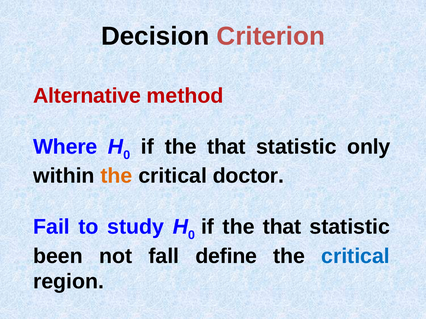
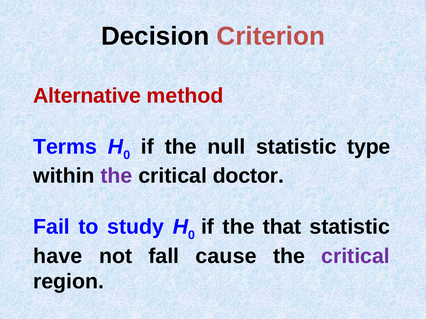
Where: Where -> Terms
that at (226, 147): that -> null
only: only -> type
the at (116, 176) colour: orange -> purple
been: been -> have
define: define -> cause
critical at (356, 256) colour: blue -> purple
